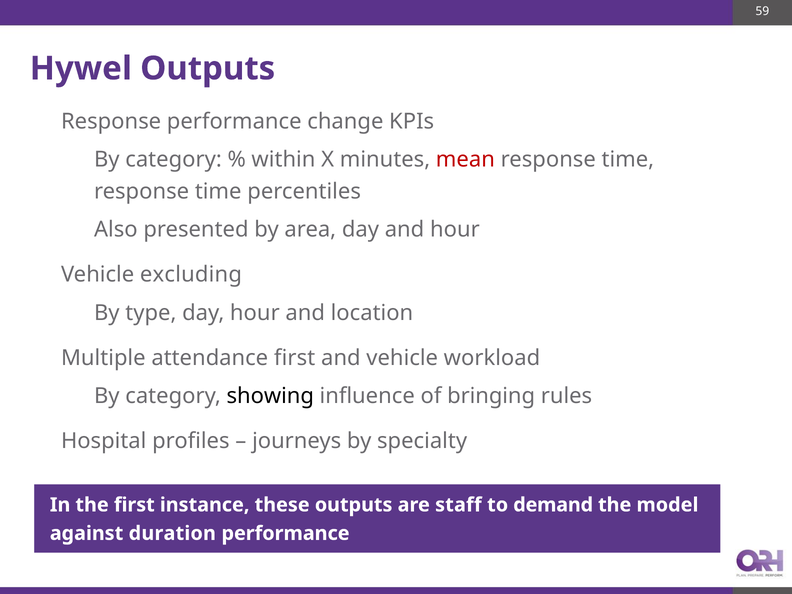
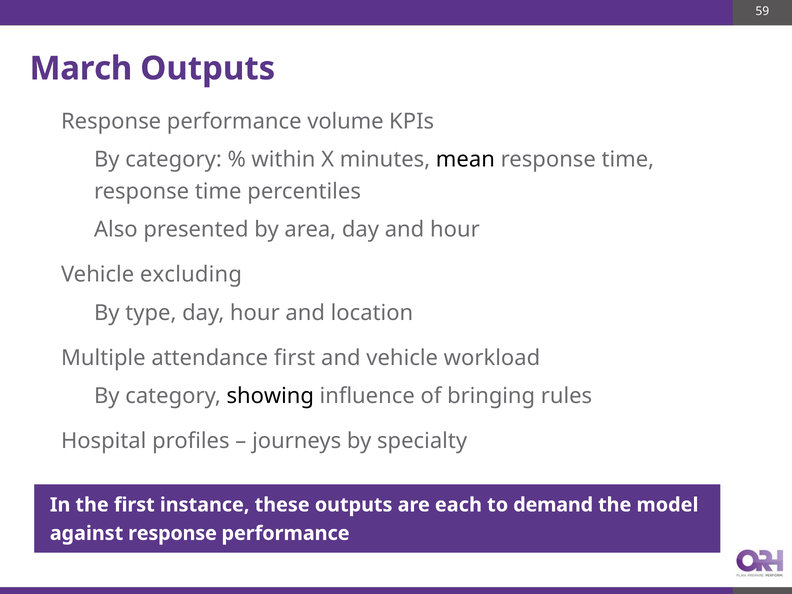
Hywel: Hywel -> March
change: change -> volume
mean colour: red -> black
staff: staff -> each
against duration: duration -> response
